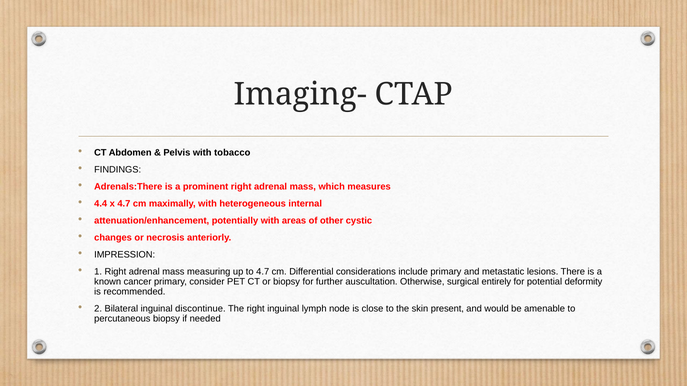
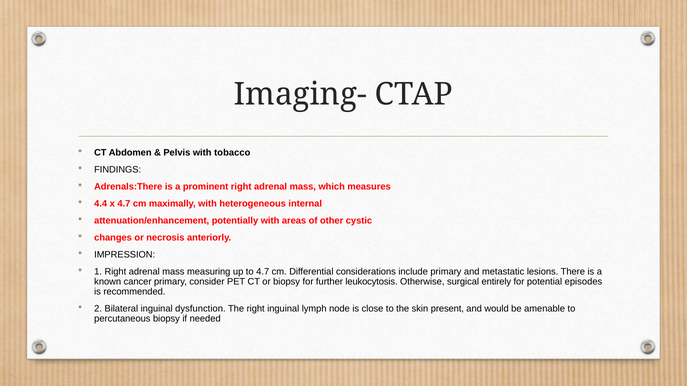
auscultation: auscultation -> leukocytosis
deformity: deformity -> episodes
discontinue: discontinue -> dysfunction
